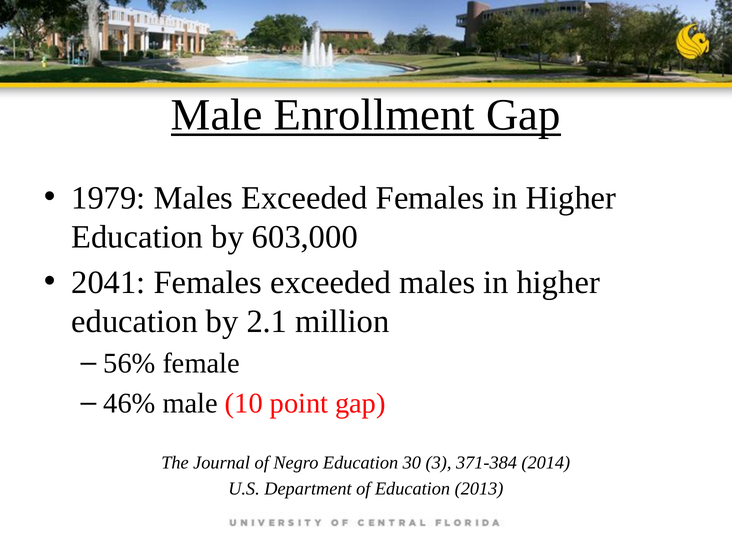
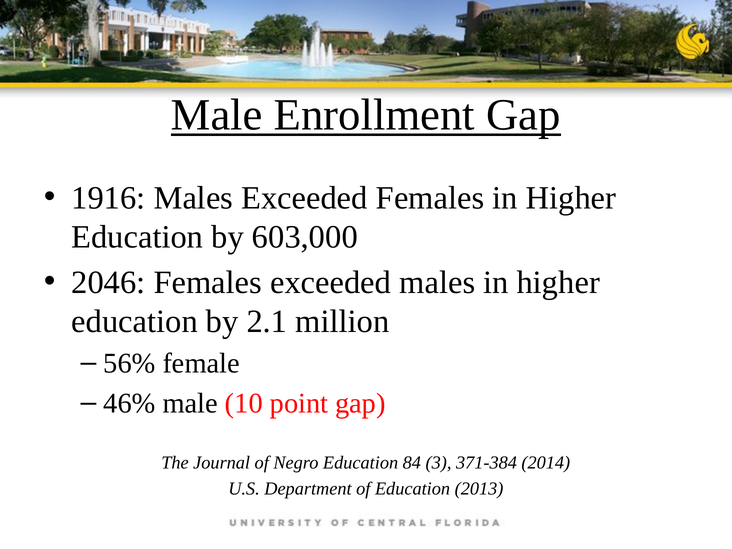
1979: 1979 -> 1916
2041: 2041 -> 2046
30: 30 -> 84
